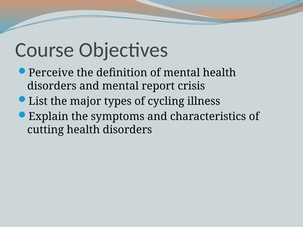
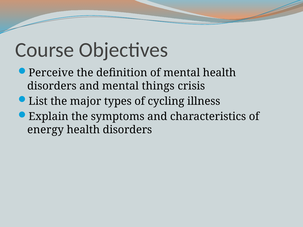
report: report -> things
cutting: cutting -> energy
